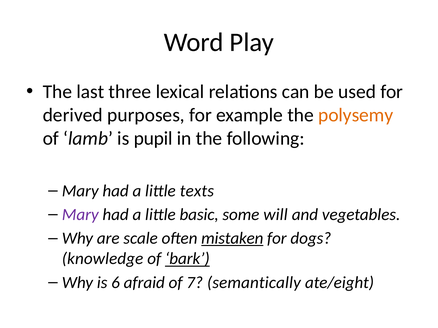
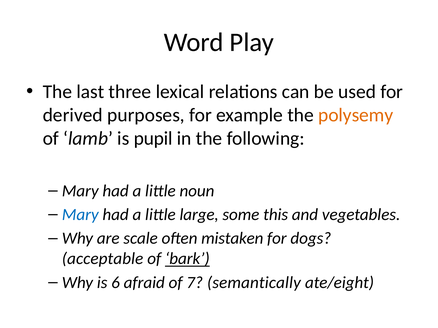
texts: texts -> noun
Mary at (80, 215) colour: purple -> blue
basic: basic -> large
will: will -> this
mistaken underline: present -> none
knowledge: knowledge -> acceptable
